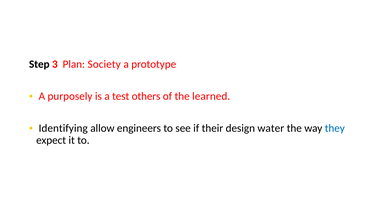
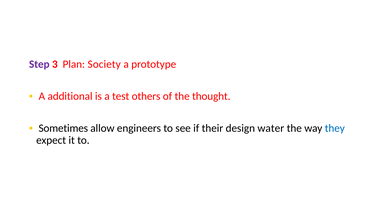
Step colour: black -> purple
purposely: purposely -> additional
learned: learned -> thought
Identifying: Identifying -> Sometimes
